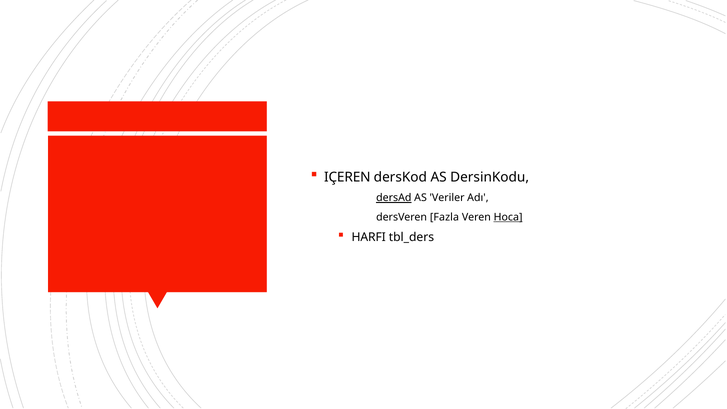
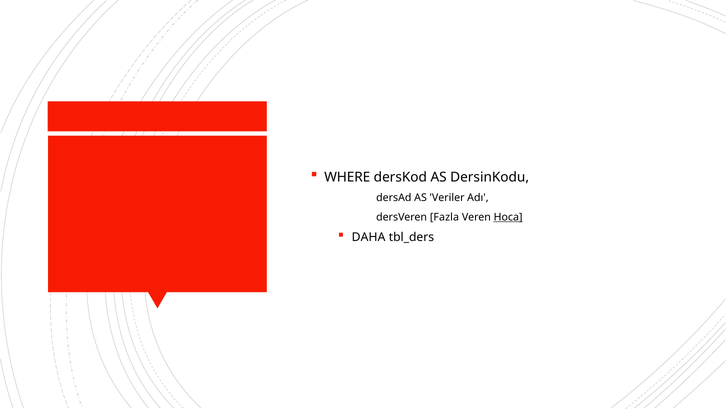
IÇEREN: IÇEREN -> WHERE
dersAd underline: present -> none
HARFI: HARFI -> DAHA
